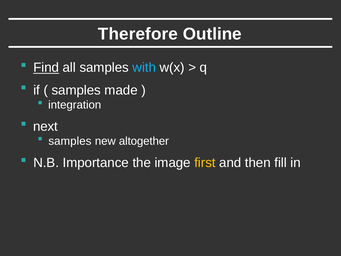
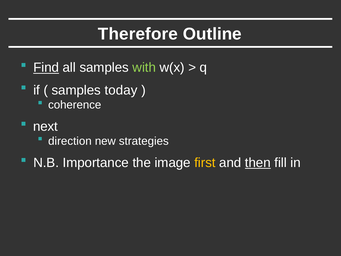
with colour: light blue -> light green
made: made -> today
integration: integration -> coherence
samples at (70, 141): samples -> direction
altogether: altogether -> strategies
then underline: none -> present
